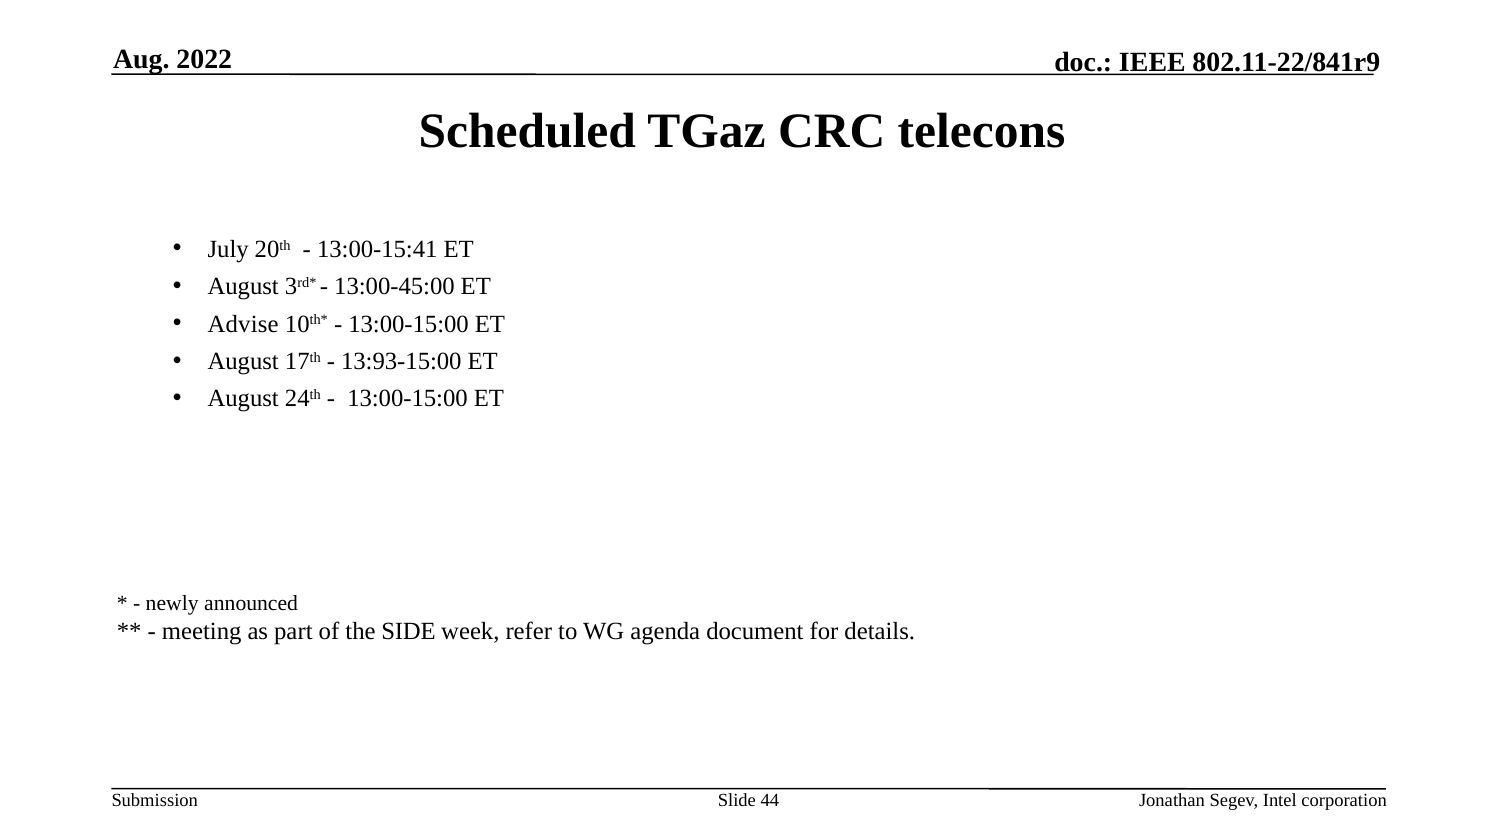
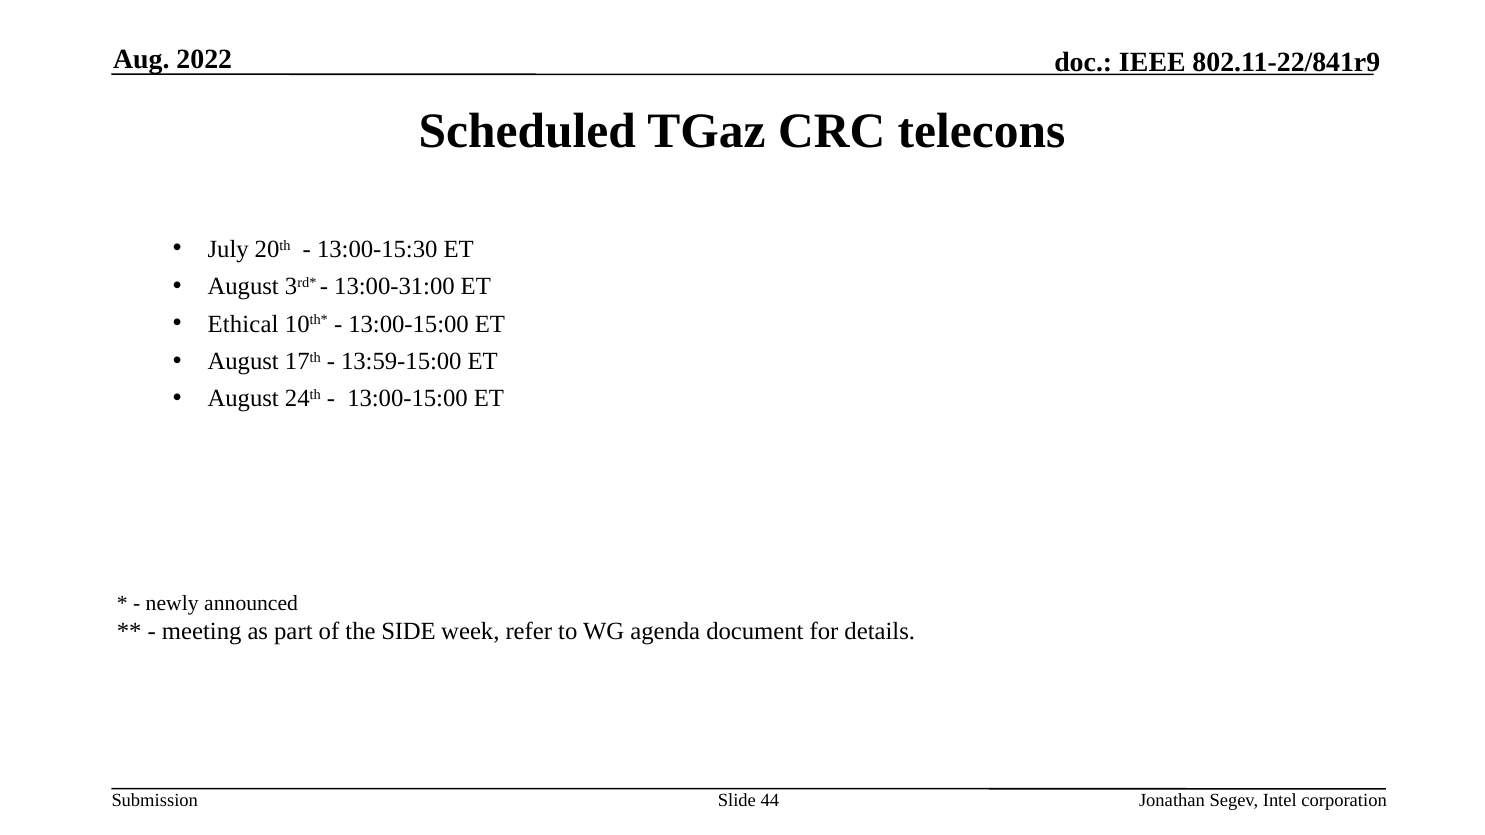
13:00-15:41: 13:00-15:41 -> 13:00-15:30
13:00-45:00: 13:00-45:00 -> 13:00-31:00
Advise: Advise -> Ethical
13:93-15:00: 13:93-15:00 -> 13:59-15:00
